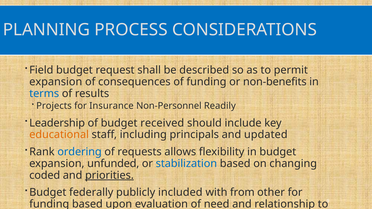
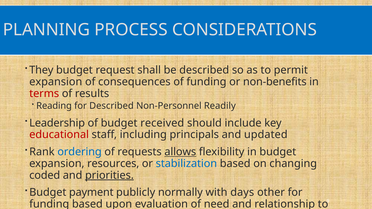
Field: Field -> They
terms colour: blue -> red
Projects: Projects -> Reading
for Insurance: Insurance -> Described
educational colour: orange -> red
allows underline: none -> present
unfunded: unfunded -> resources
federally: federally -> payment
included: included -> normally
from: from -> days
